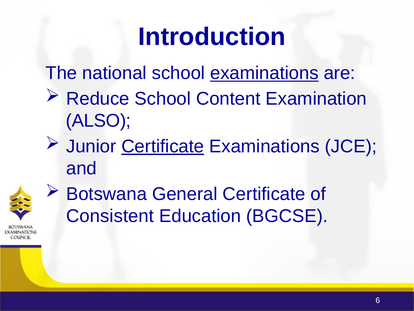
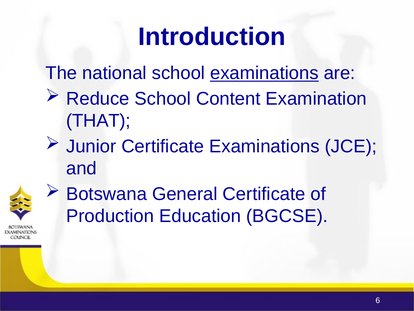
ALSO: ALSO -> THAT
Certificate at (163, 146) underline: present -> none
Consistent: Consistent -> Production
